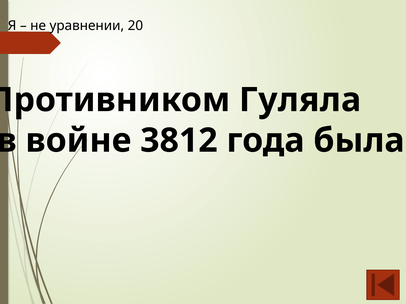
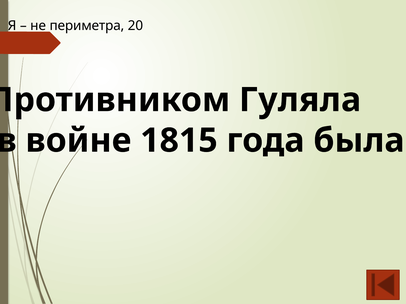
уравнении: уравнении -> периметра
3812: 3812 -> 1815
